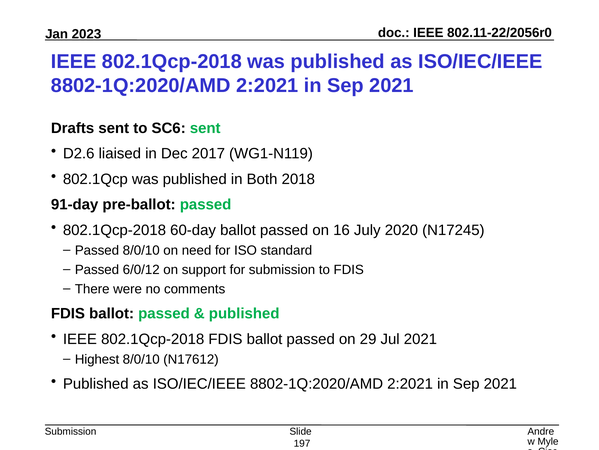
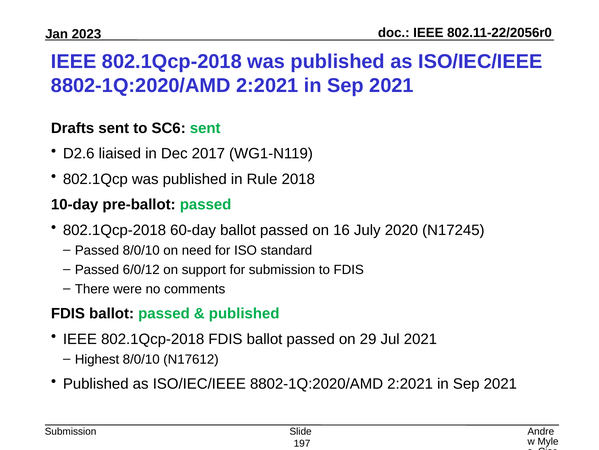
Both: Both -> Rule
91-day: 91-day -> 10-day
